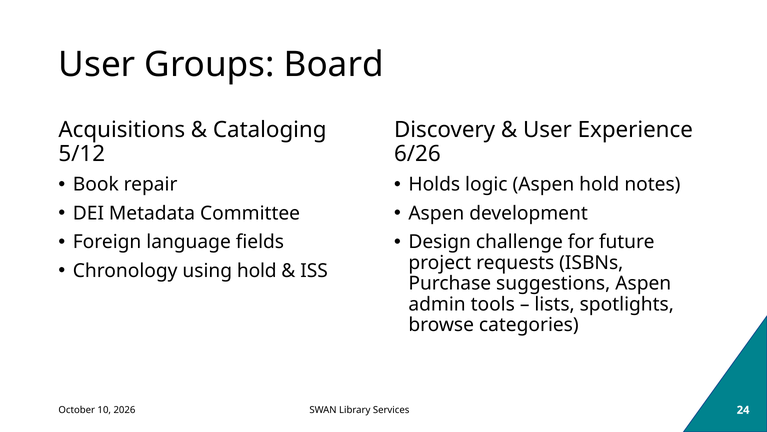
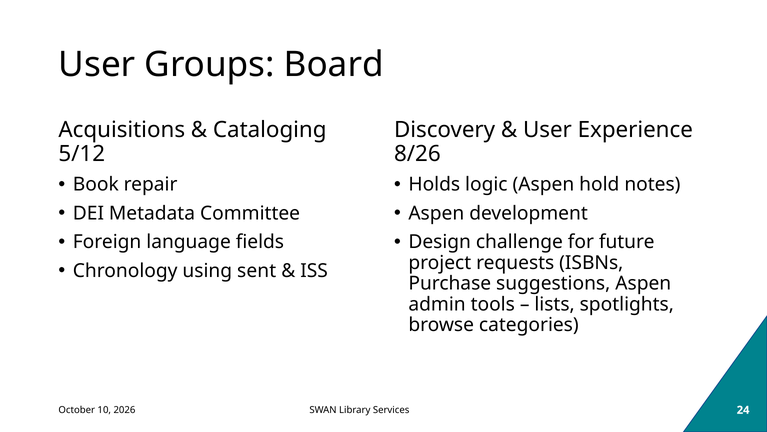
6/26: 6/26 -> 8/26
using hold: hold -> sent
